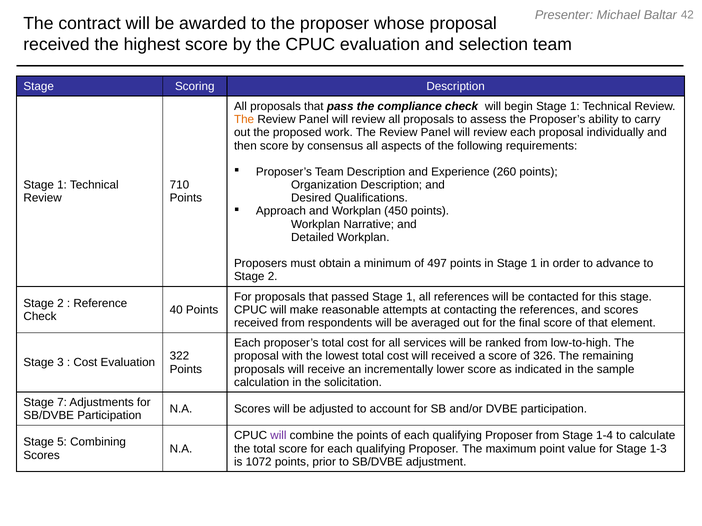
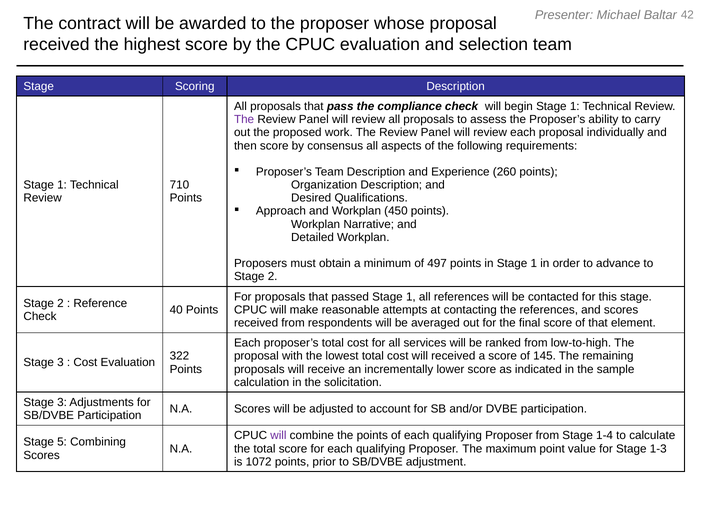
The at (244, 120) colour: orange -> purple
326: 326 -> 145
7 at (62, 403): 7 -> 3
